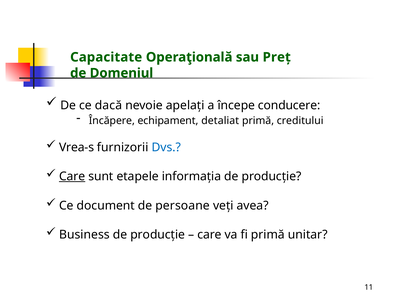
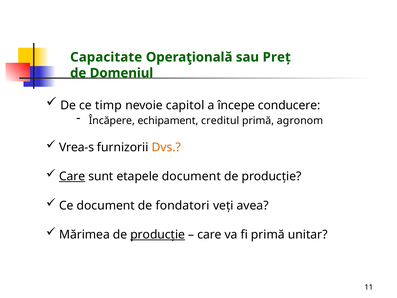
dacă: dacă -> timp
apelaţi: apelaţi -> capitol
detaliat: detaliat -> creditul
creditului: creditului -> agronom
Dvs colour: blue -> orange
etapele informaţia: informaţia -> document
persoane: persoane -> fondatori
Business: Business -> Mărimea
producţie at (158, 234) underline: none -> present
